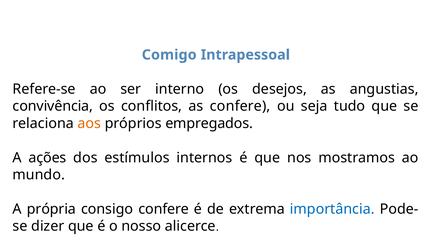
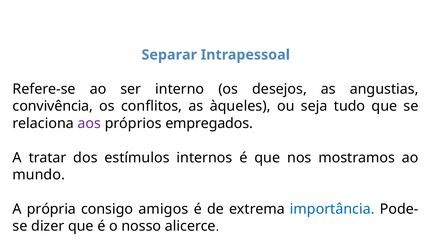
Comigo: Comigo -> Separar
as confere: confere -> àqueles
aos colour: orange -> purple
ações: ações -> tratar
consigo confere: confere -> amigos
